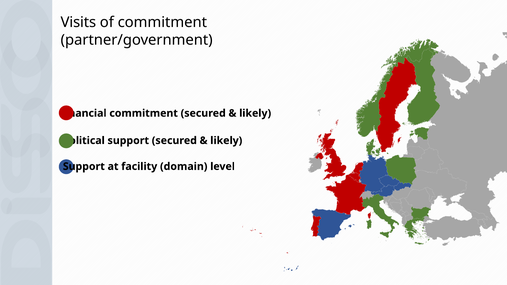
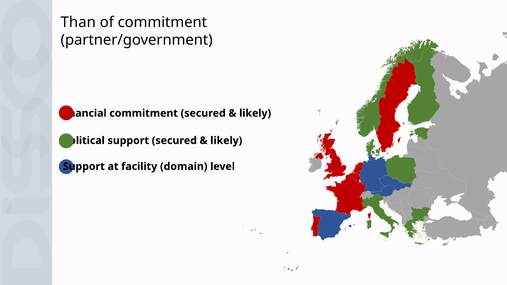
Visits: Visits -> Than
